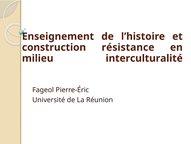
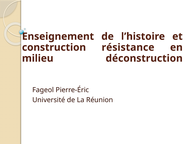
interculturalité: interculturalité -> déconstruction
